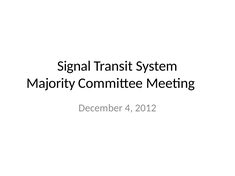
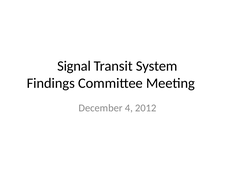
Majority: Majority -> Findings
